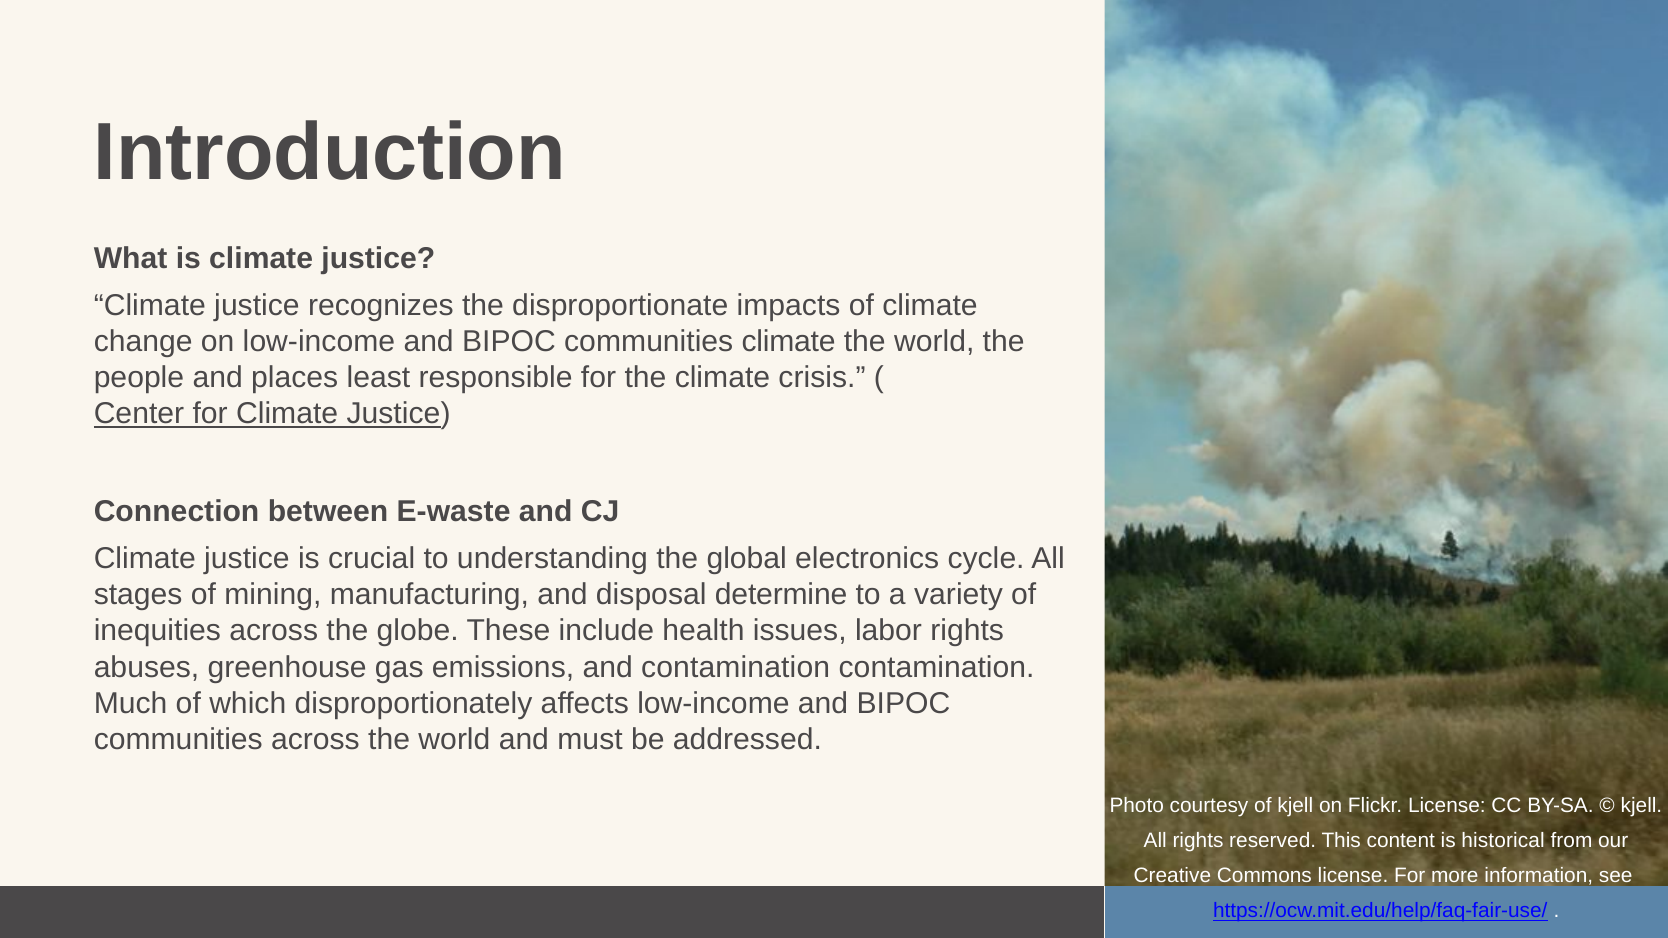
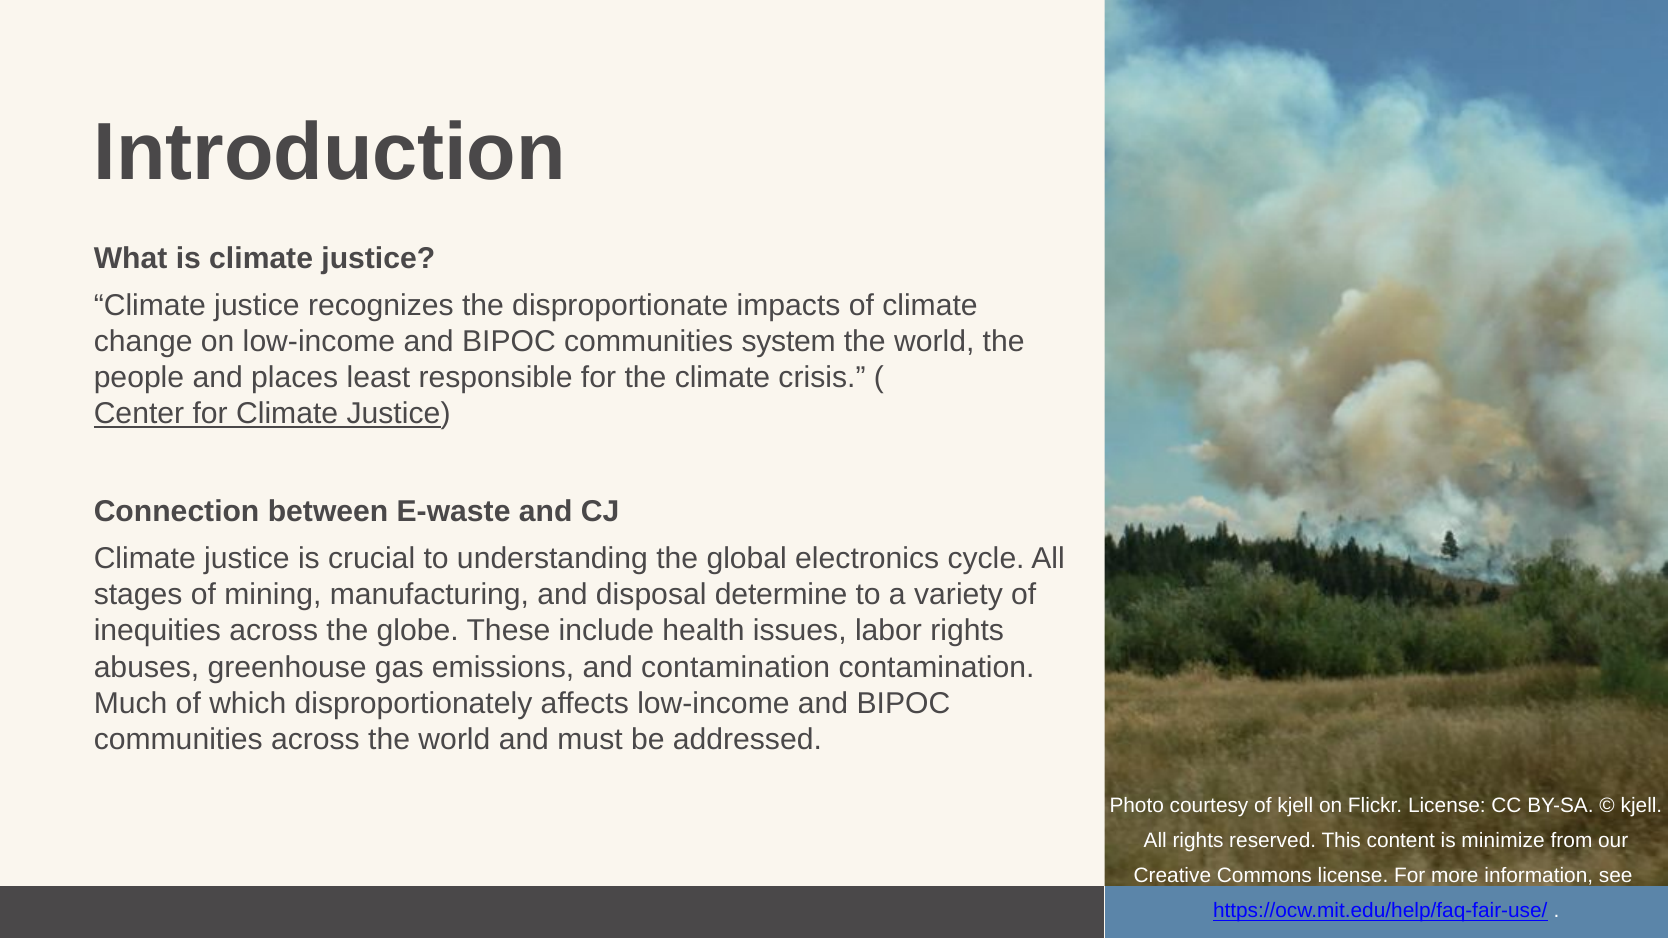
communities climate: climate -> system
historical: historical -> minimize
